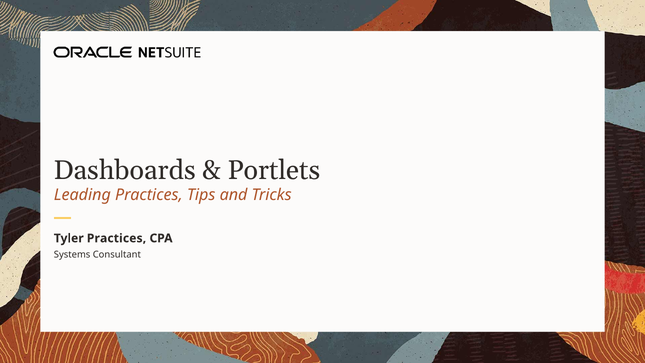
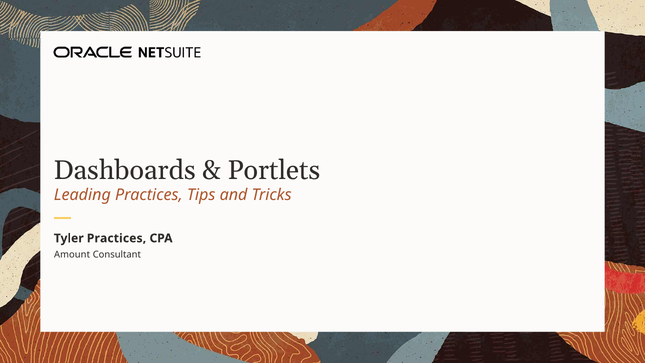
Systems: Systems -> Amount
